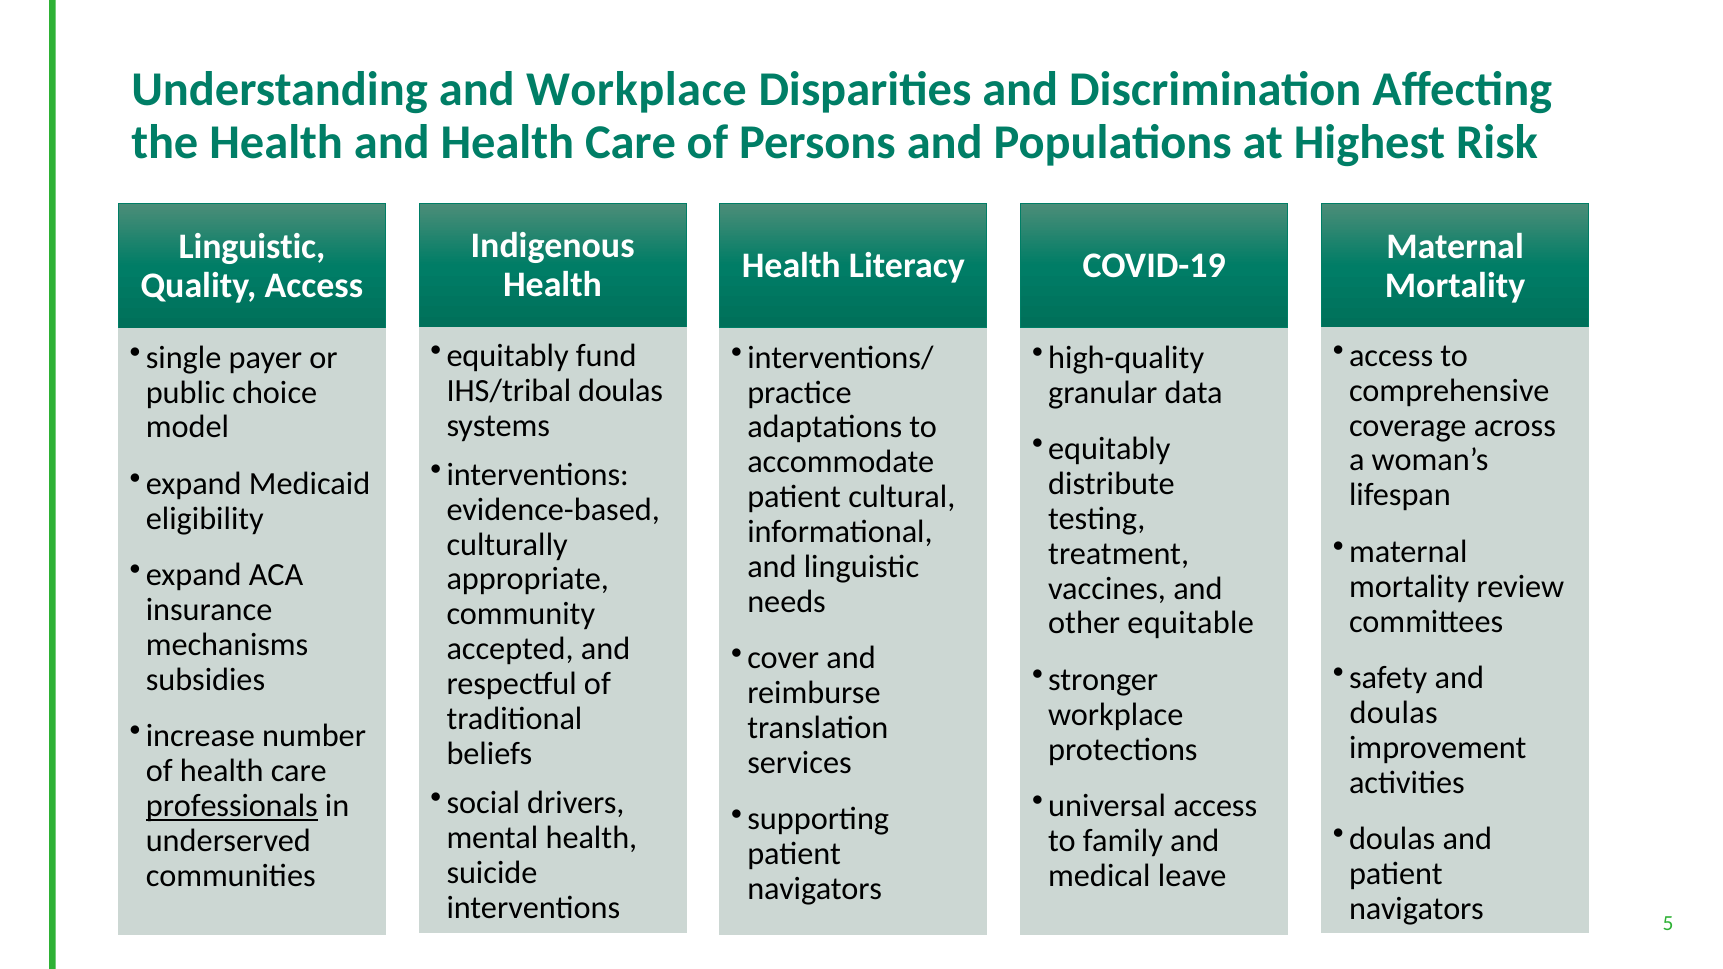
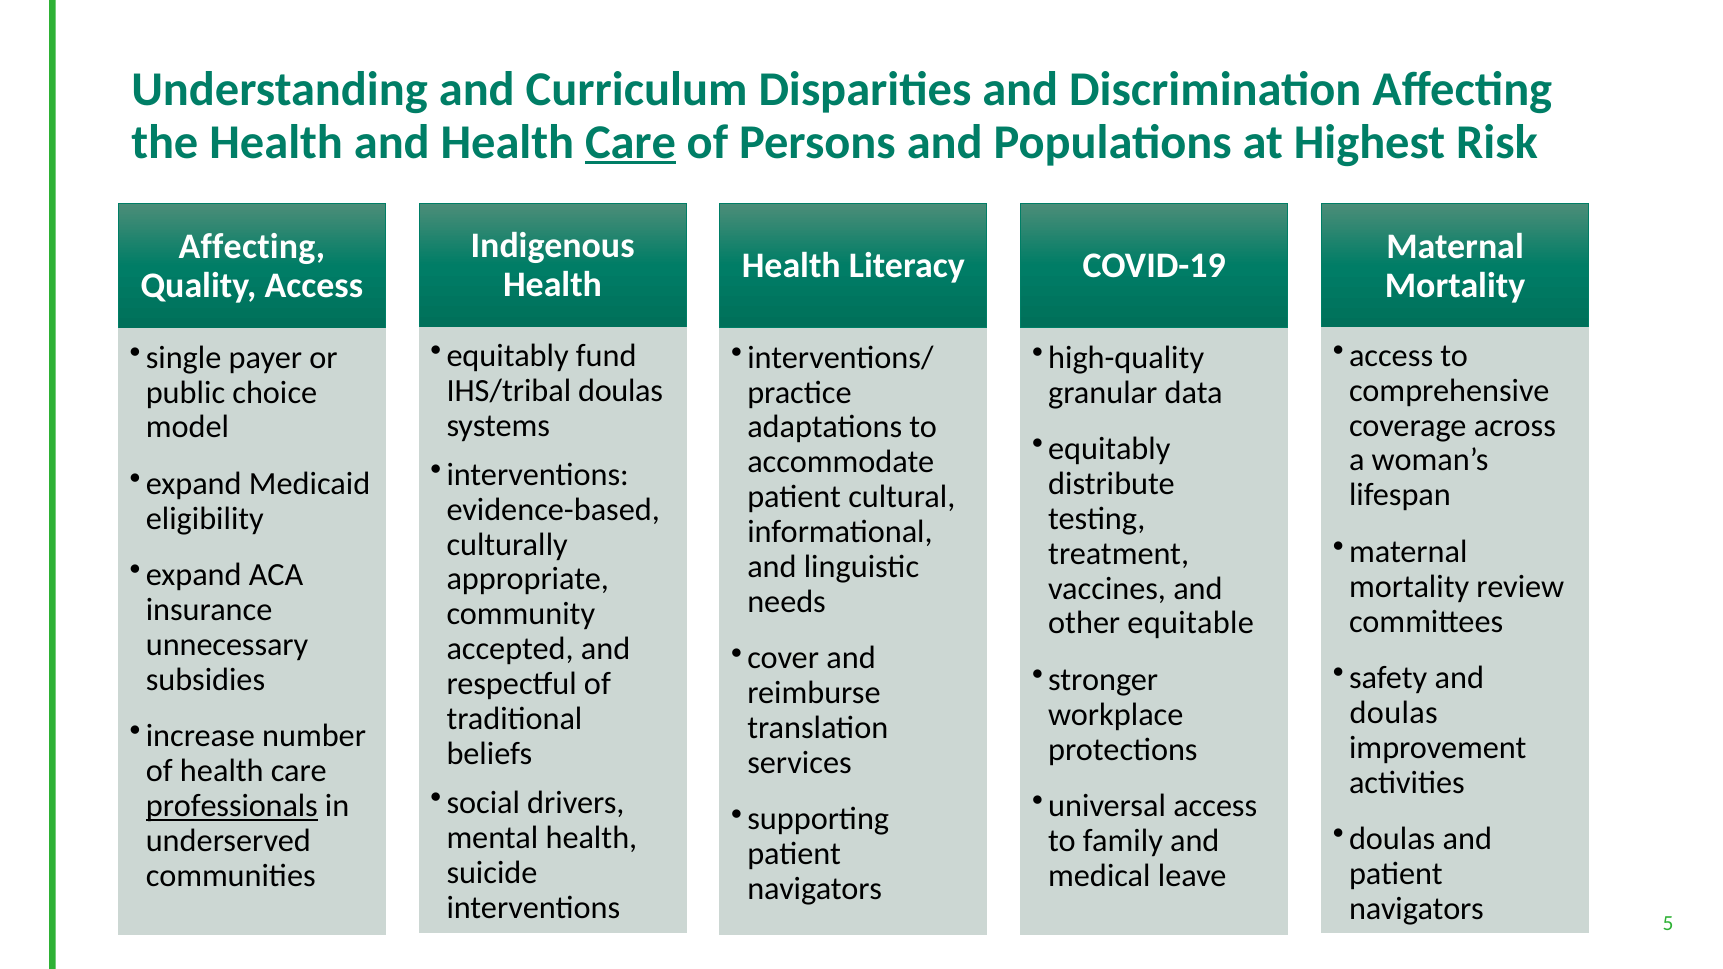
and Workplace: Workplace -> Curriculum
Care at (631, 142) underline: none -> present
Linguistic at (252, 247): Linguistic -> Affecting
mechanisms: mechanisms -> unnecessary
